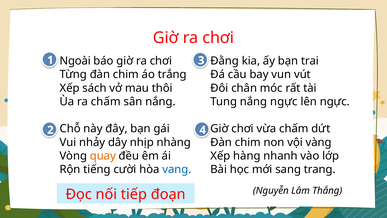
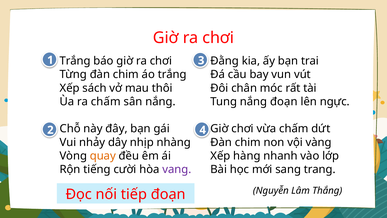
Ngoài at (75, 61): Ngoài -> Trắng
nắng ngực: ngực -> đoạn
vang colour: blue -> purple
